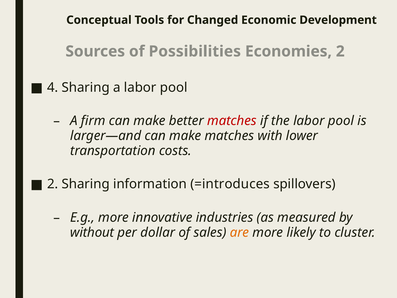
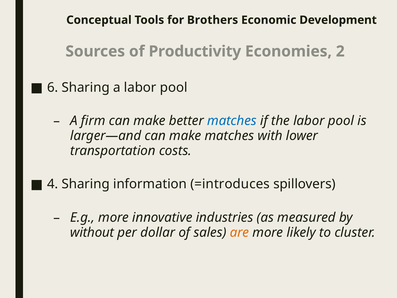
Changed: Changed -> Brothers
Possibilities: Possibilities -> Productivity
4: 4 -> 6
matches at (232, 121) colour: red -> blue
2 at (53, 184): 2 -> 4
